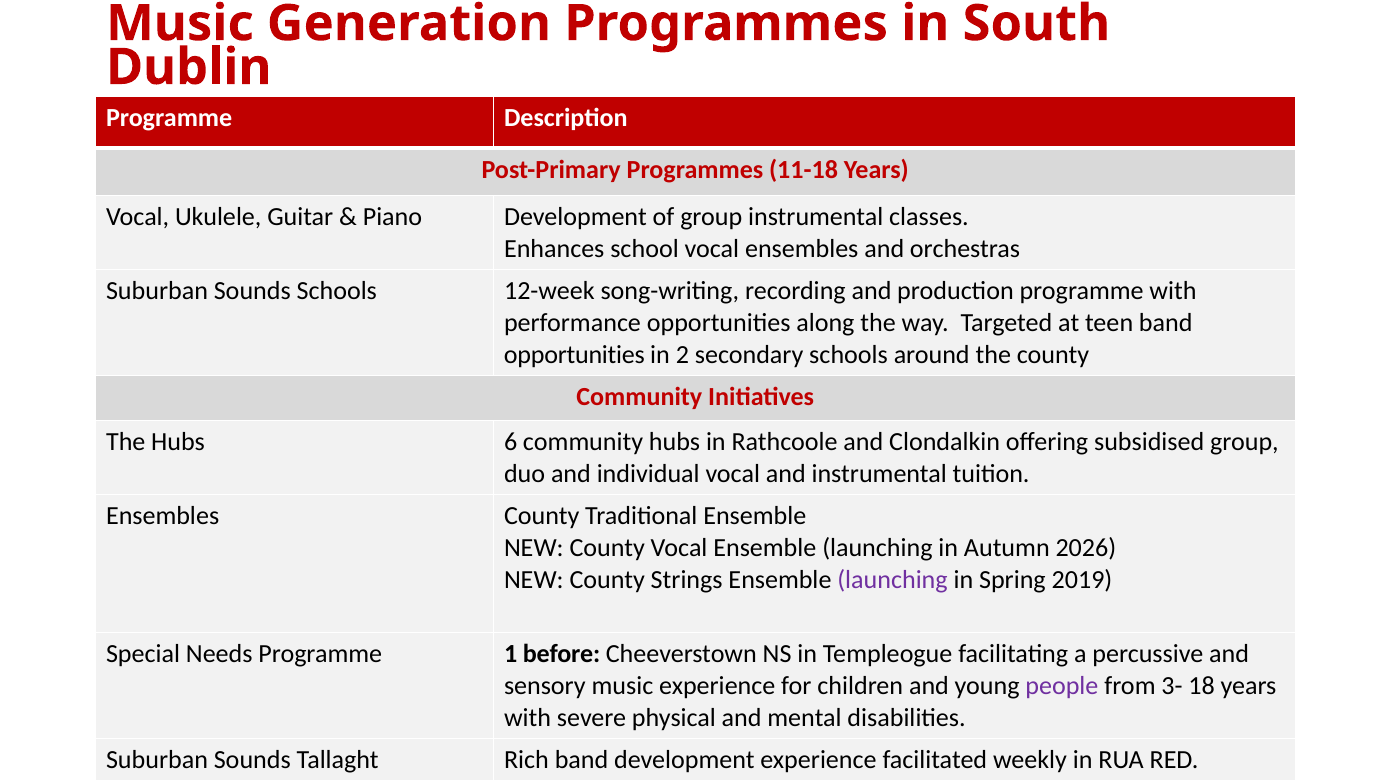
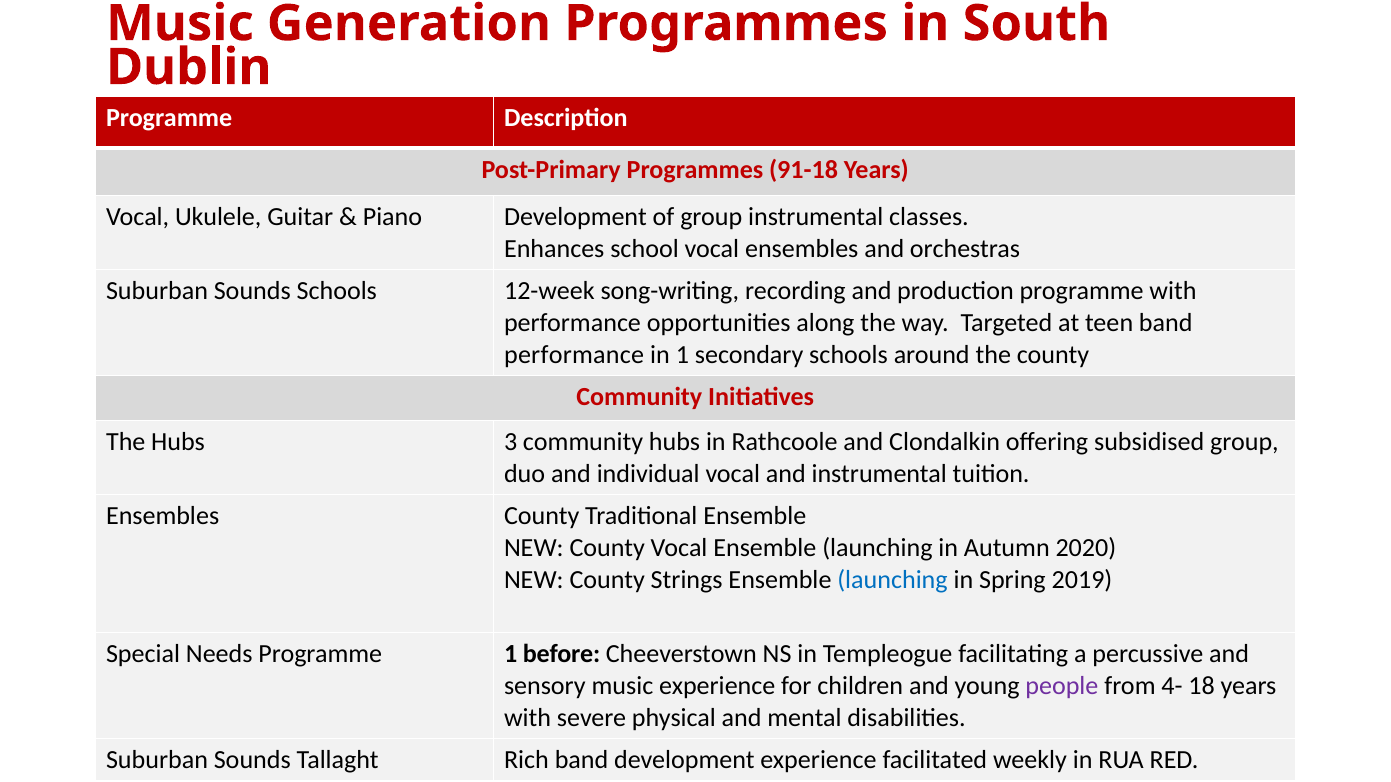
11-18: 11-18 -> 91-18
opportunities at (574, 355): opportunities -> performance
in 2: 2 -> 1
6: 6 -> 3
2026: 2026 -> 2020
launching at (893, 580) colour: purple -> blue
3-: 3- -> 4-
